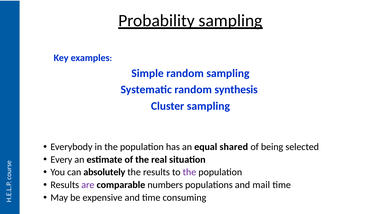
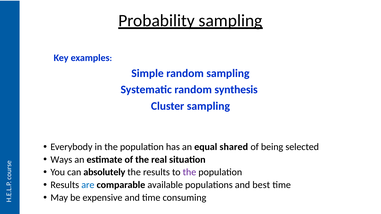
Every: Every -> Ways
are colour: purple -> blue
numbers: numbers -> available
mail: mail -> best
